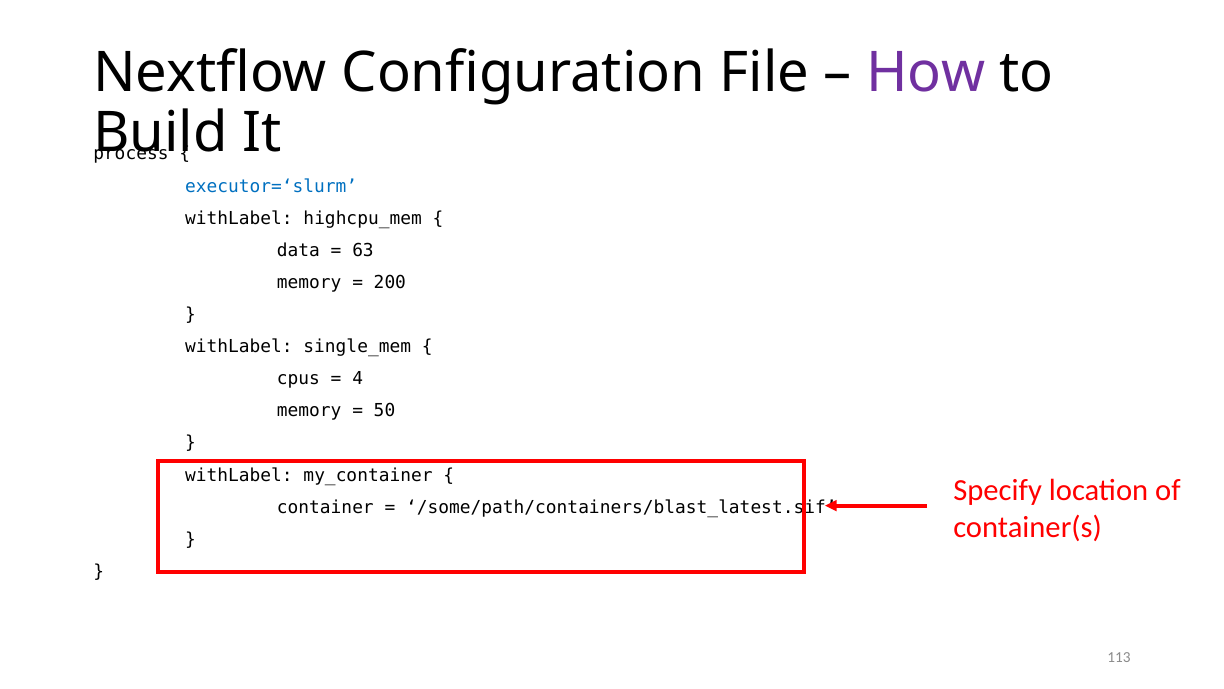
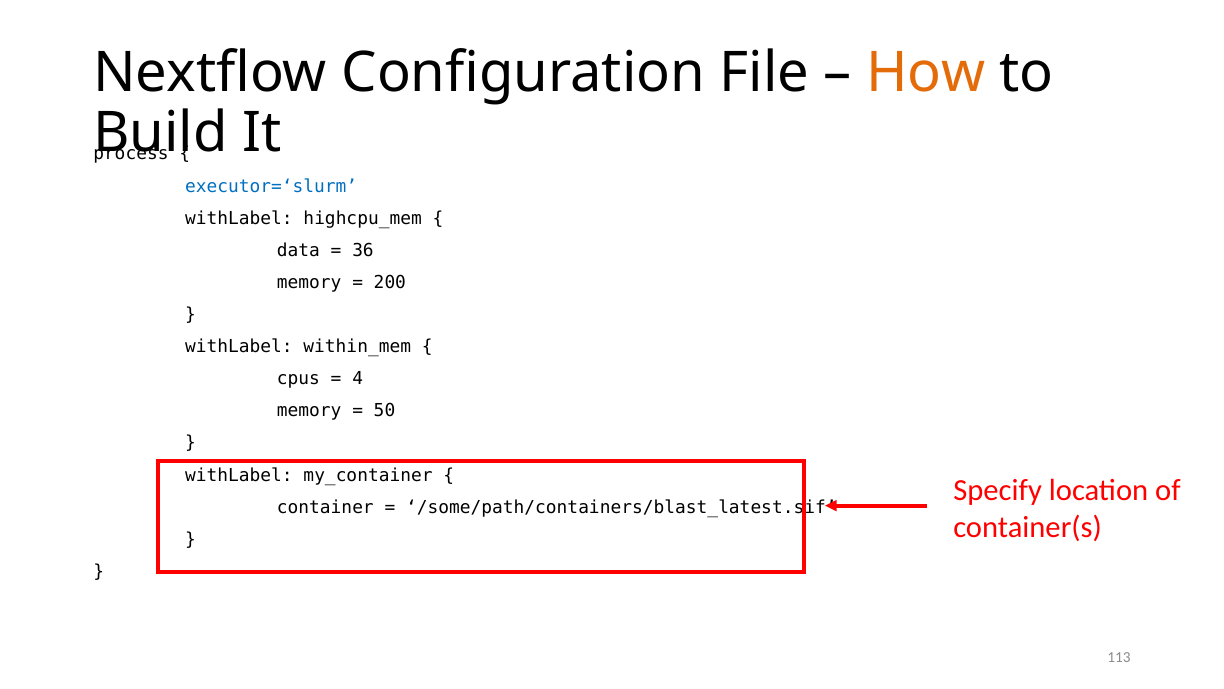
How colour: purple -> orange
63: 63 -> 36
single_mem: single_mem -> within_mem
